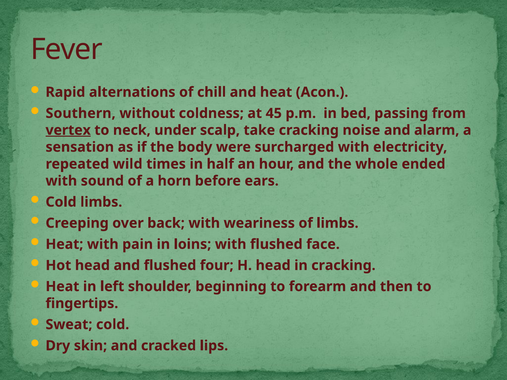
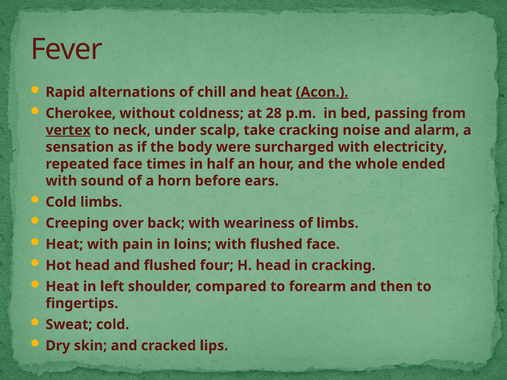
Acon underline: none -> present
Southern: Southern -> Cherokee
45: 45 -> 28
repeated wild: wild -> face
beginning: beginning -> compared
